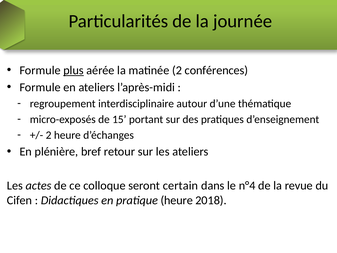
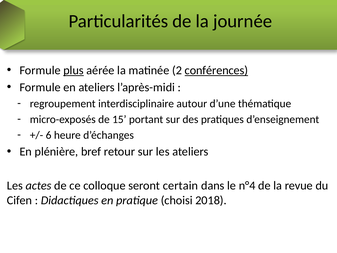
conférences underline: none -> present
2 at (49, 135): 2 -> 6
pratique heure: heure -> choisi
